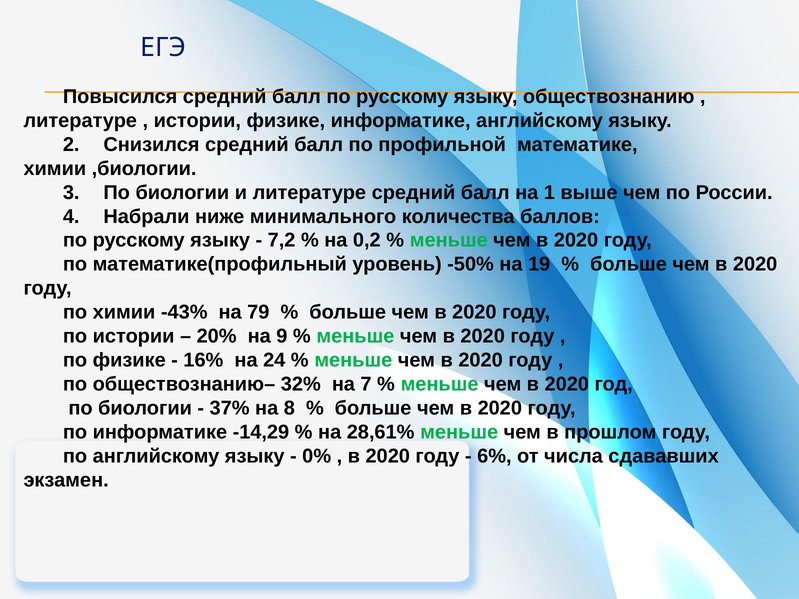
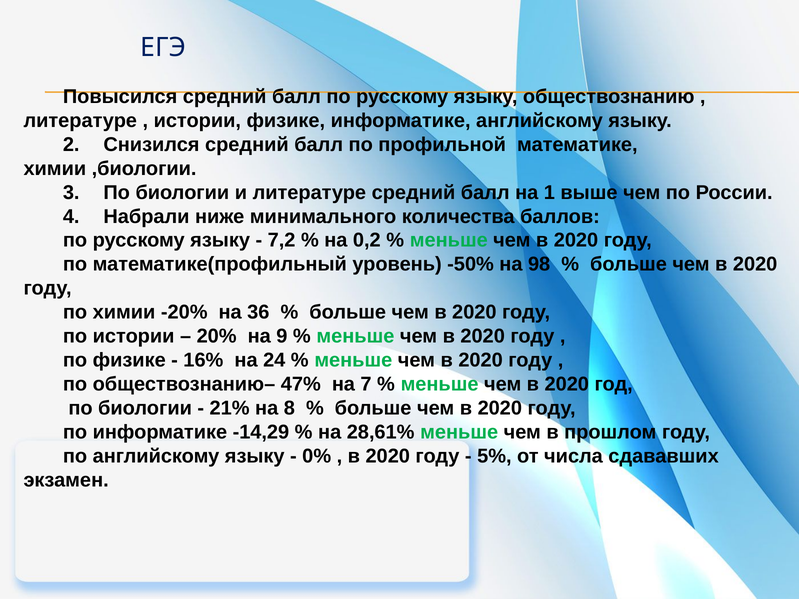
19: 19 -> 98
-43%: -43% -> -20%
79: 79 -> 36
32%: 32% -> 47%
37%: 37% -> 21%
6%: 6% -> 5%
